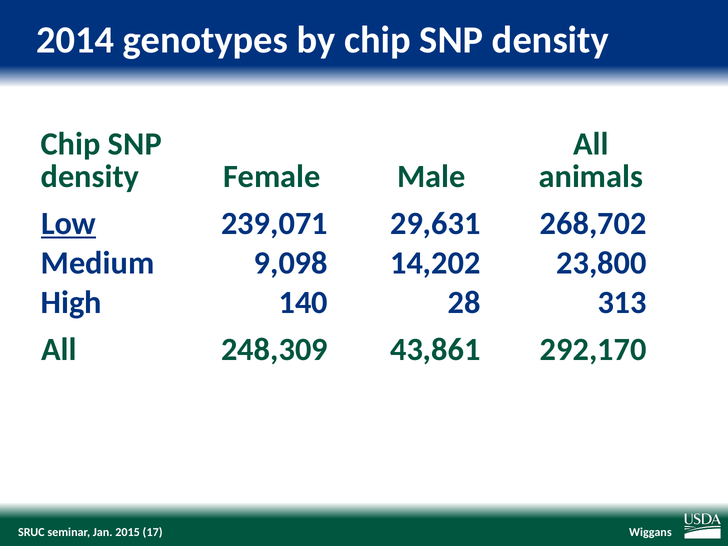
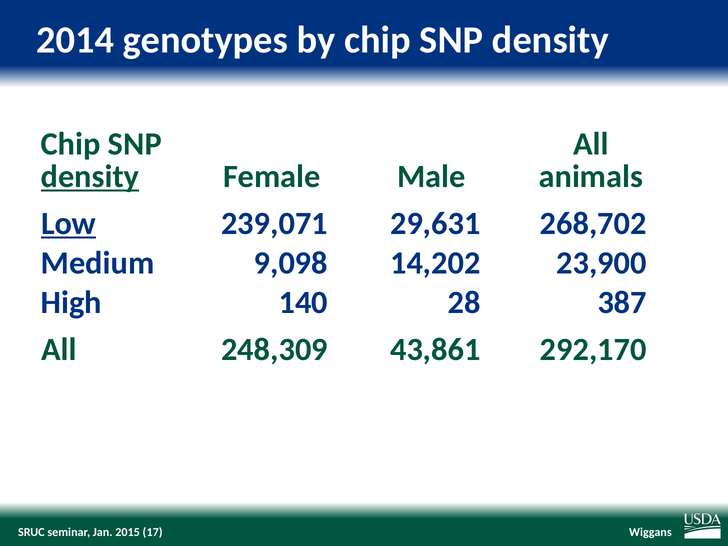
density at (90, 177) underline: none -> present
23,800: 23,800 -> 23,900
313: 313 -> 387
